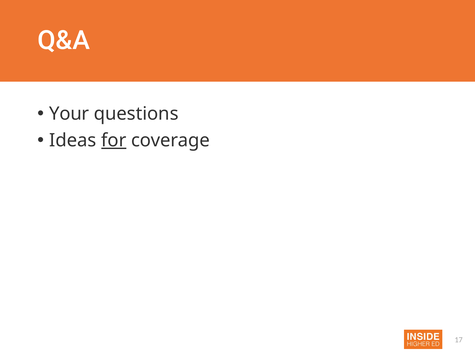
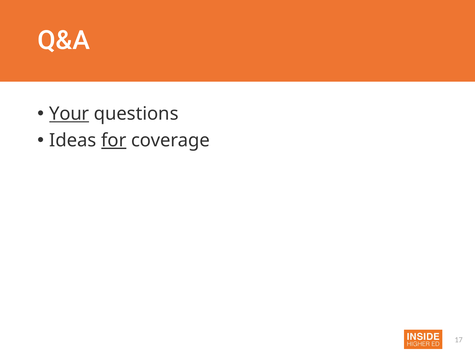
Your underline: none -> present
